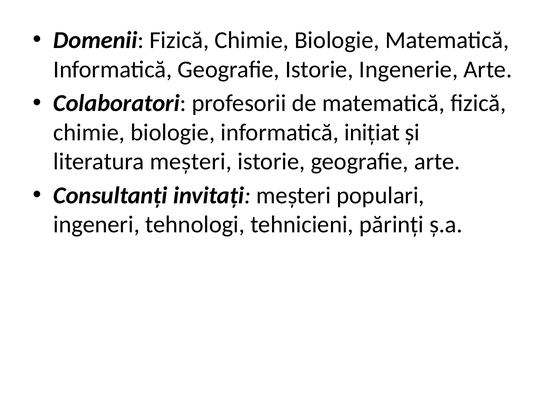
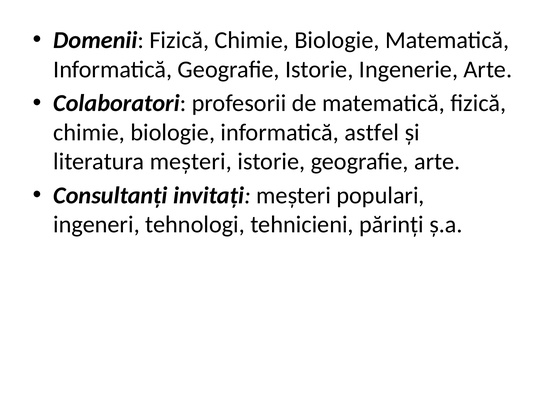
inițiat: inițiat -> astfel
